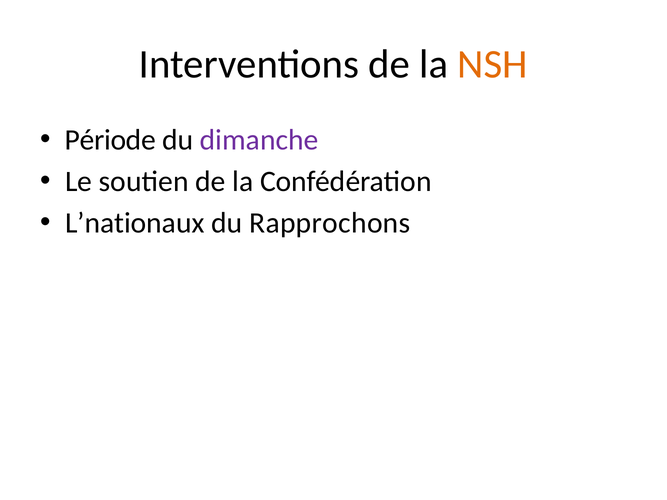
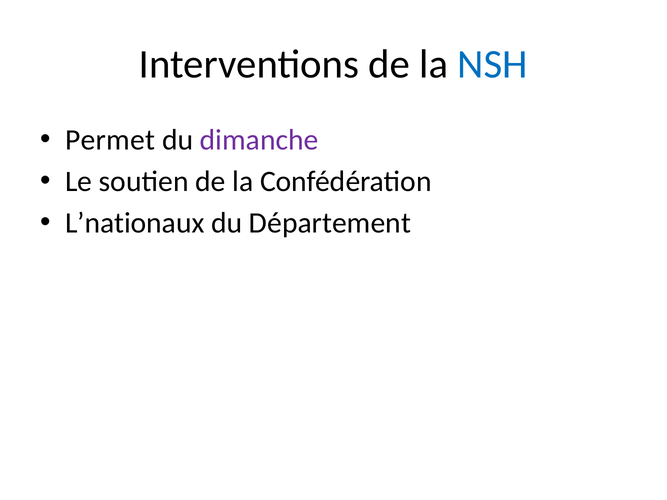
NSH colour: orange -> blue
Période: Période -> Permet
Rapprochons: Rapprochons -> Département
